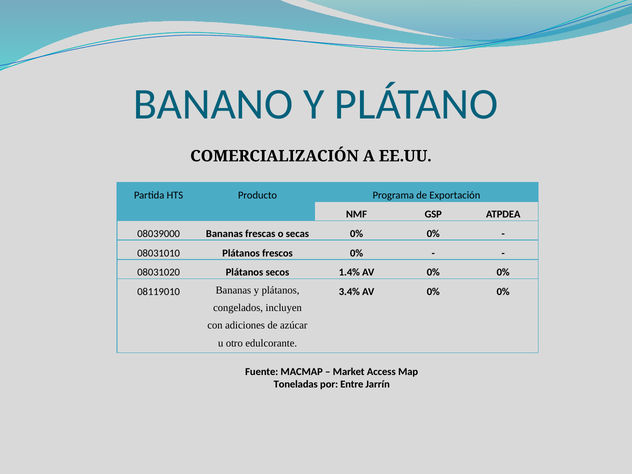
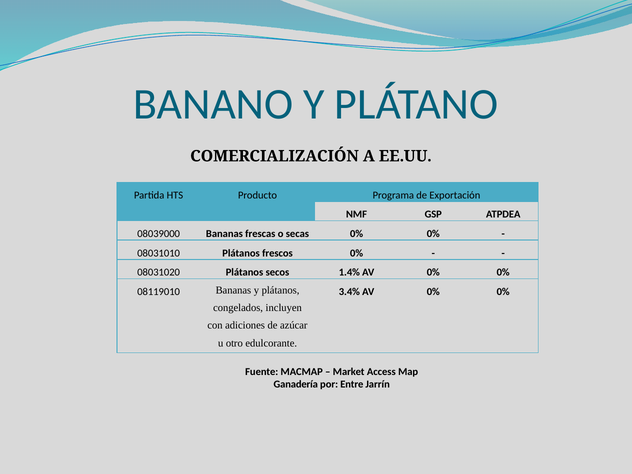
Toneladas: Toneladas -> Ganadería
